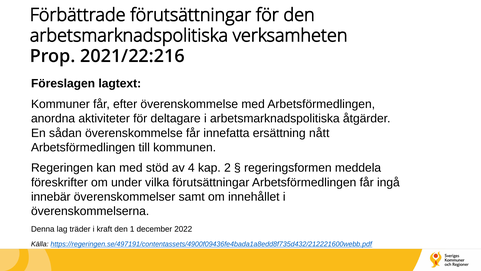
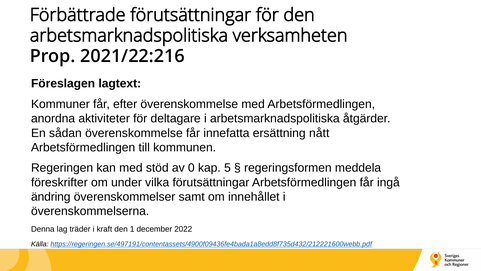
4: 4 -> 0
2: 2 -> 5
innebär: innebär -> ändring
